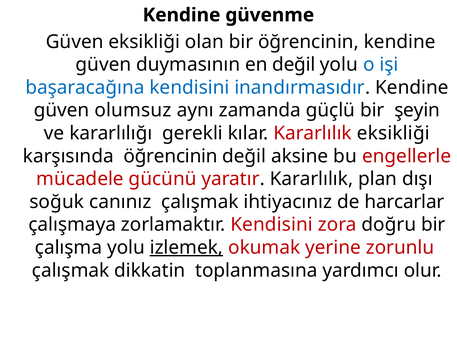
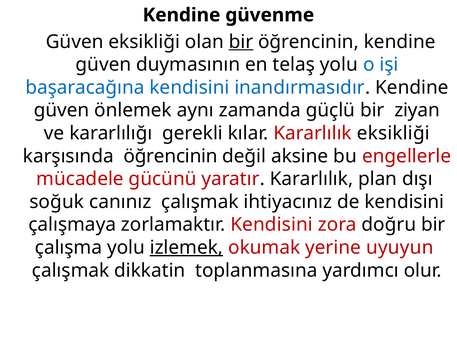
bir at (241, 42) underline: none -> present
en değil: değil -> telaş
olumsuz: olumsuz -> önlemek
şeyin: şeyin -> ziyan
de harcarlar: harcarlar -> kendisini
zorunlu: zorunlu -> uyuyun
